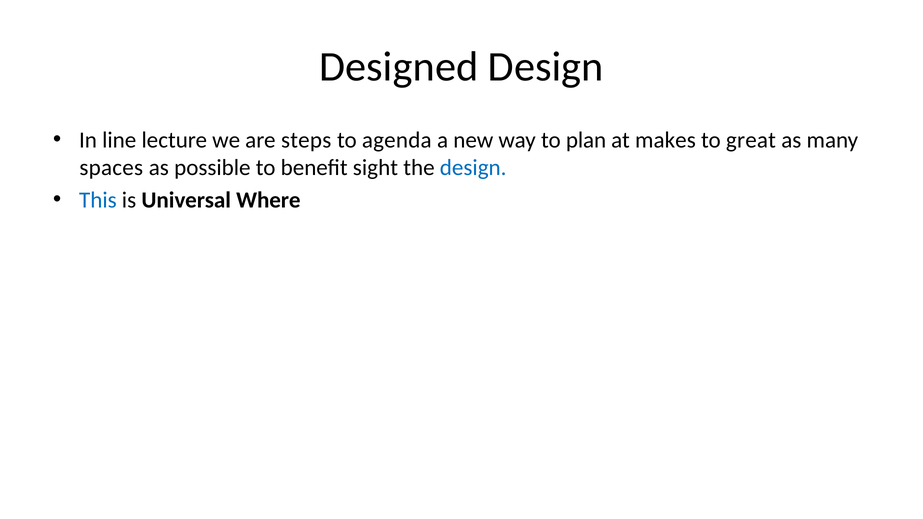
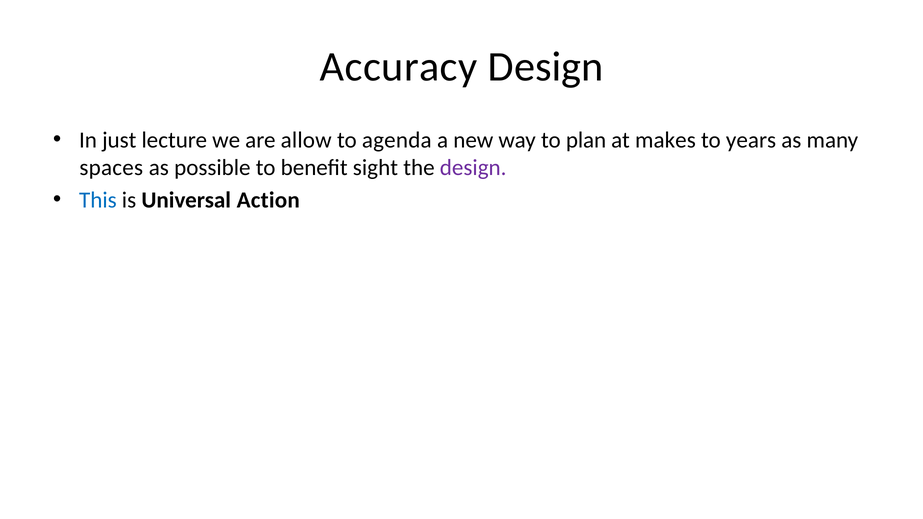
Designed: Designed -> Accuracy
line: line -> just
steps: steps -> allow
great: great -> years
design at (473, 168) colour: blue -> purple
Where: Where -> Action
